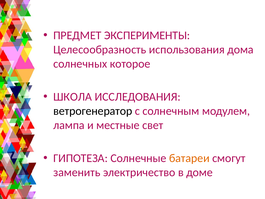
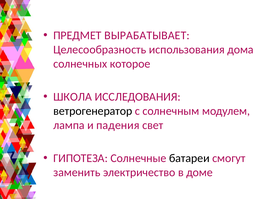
ЭКСПЕРИМЕНТЫ: ЭКСПЕРИМЕНТЫ -> ВЫРАБАТЫВАЕТ
местные: местные -> падения
батареи colour: orange -> black
